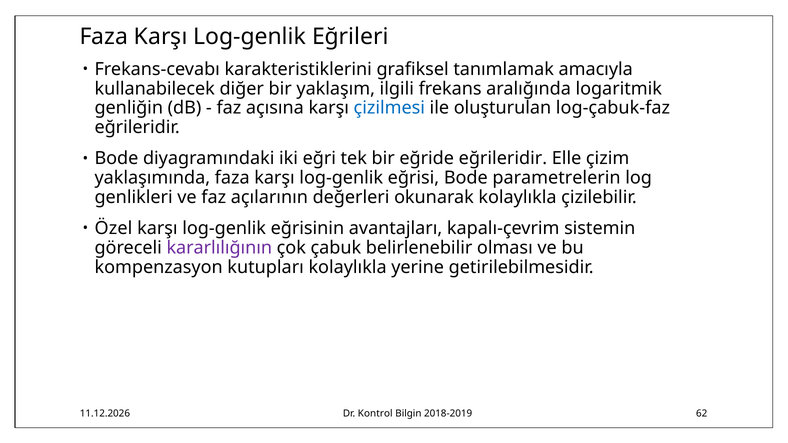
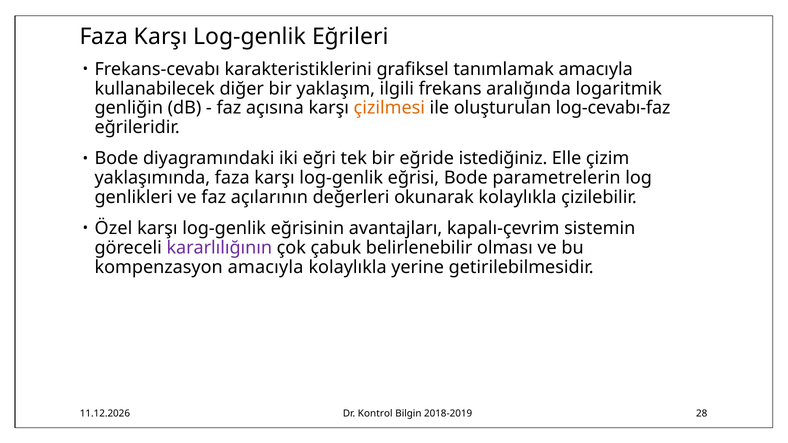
çizilmesi colour: blue -> orange
log-çabuk-faz: log-çabuk-faz -> log-cevabı-faz
eğride eğrileridir: eğrileridir -> istediğiniz
kompenzasyon kutupları: kutupları -> amacıyla
62: 62 -> 28
